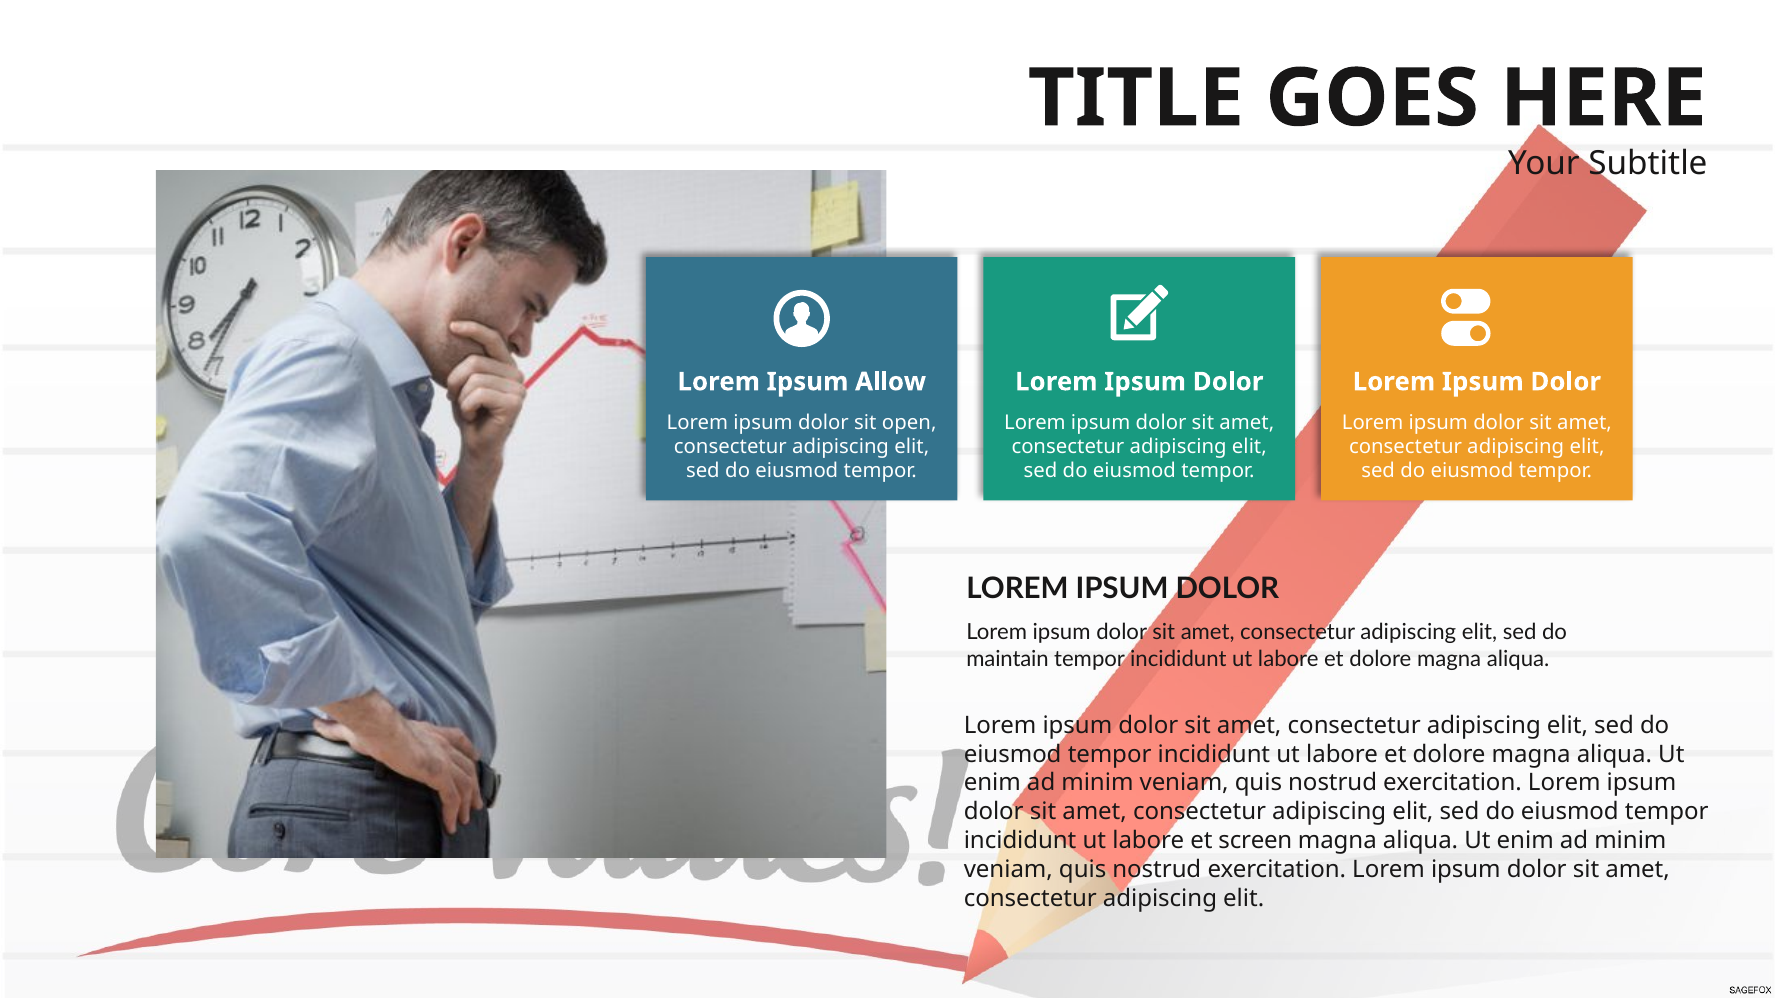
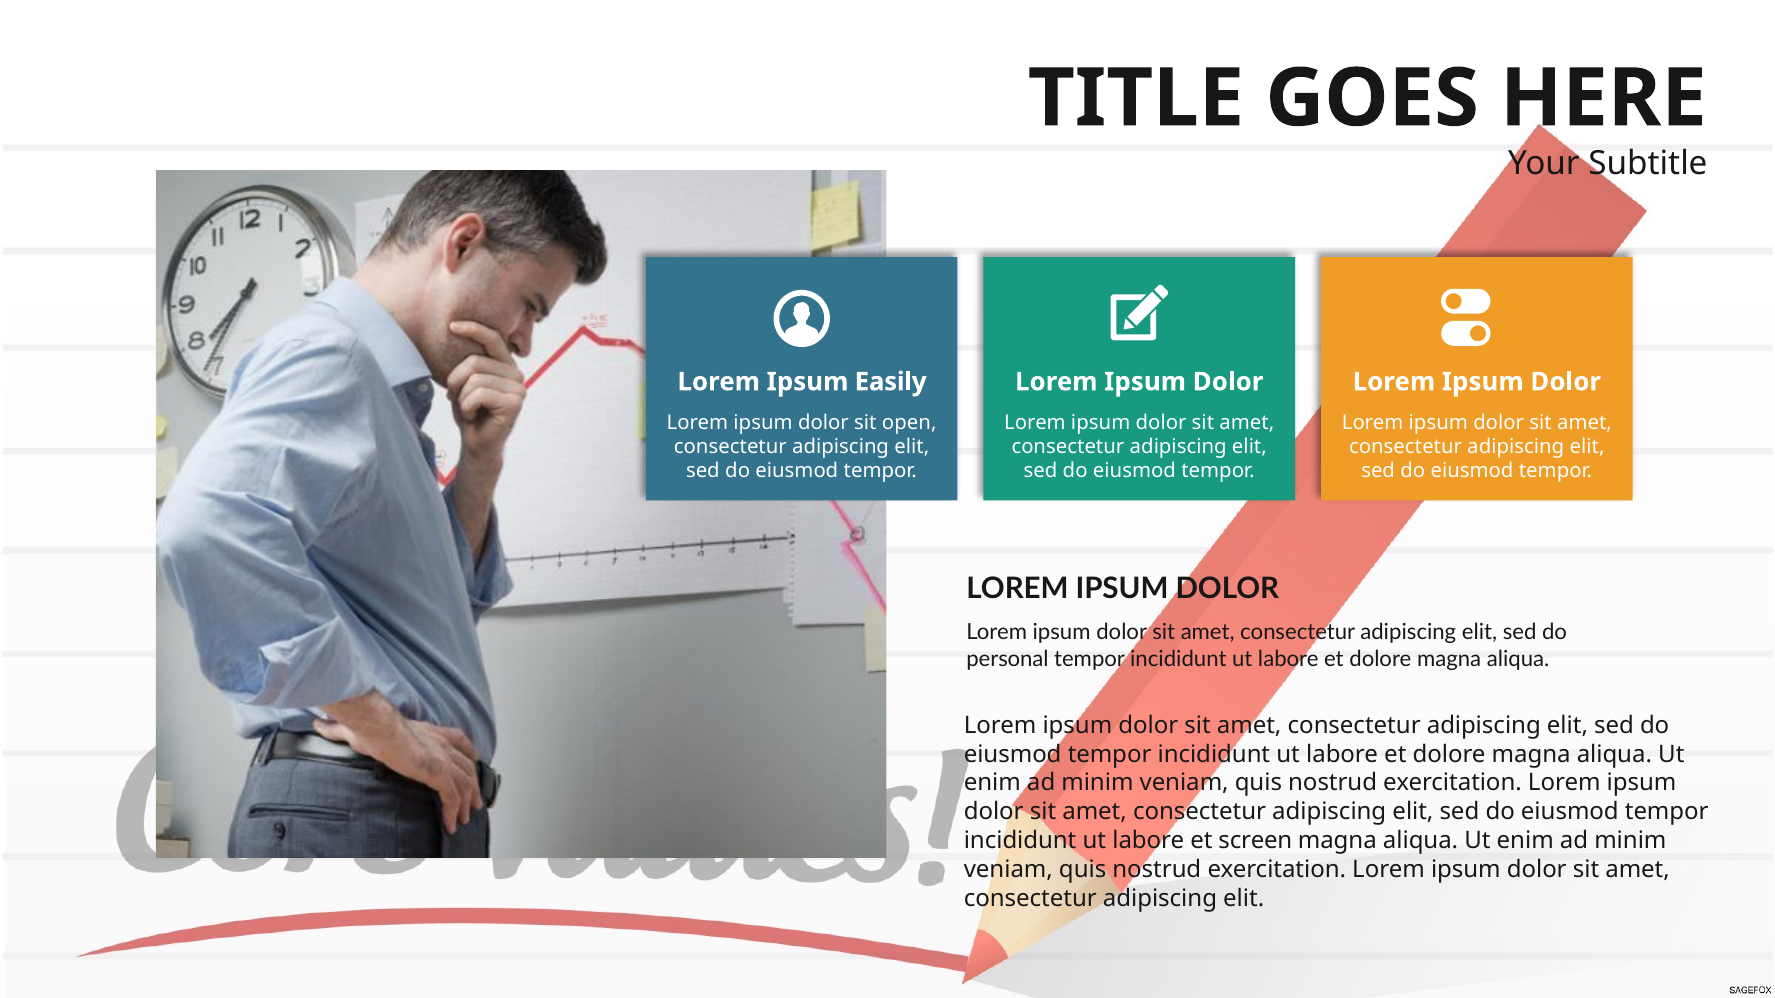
Allow: Allow -> Easily
maintain: maintain -> personal
